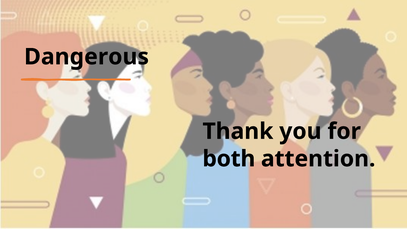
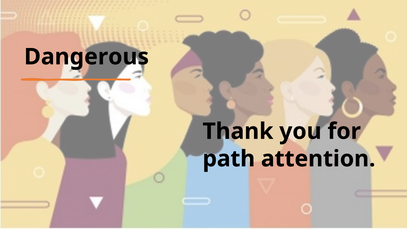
both: both -> path
